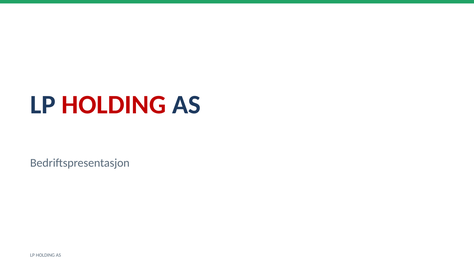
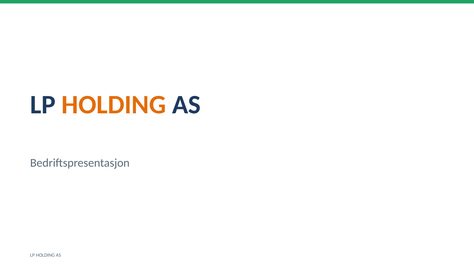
HOLDING at (114, 105) colour: red -> orange
